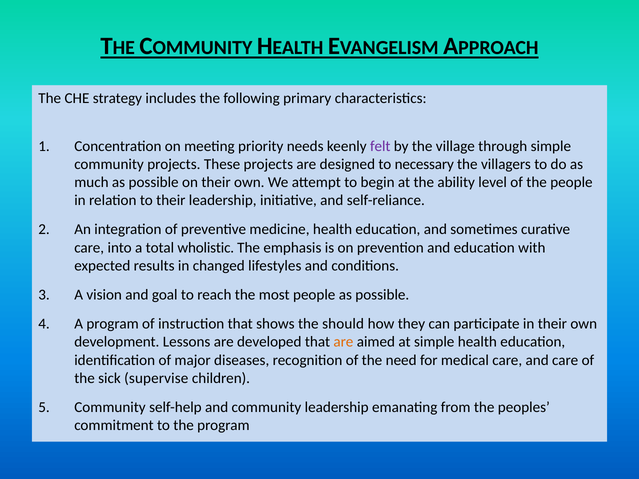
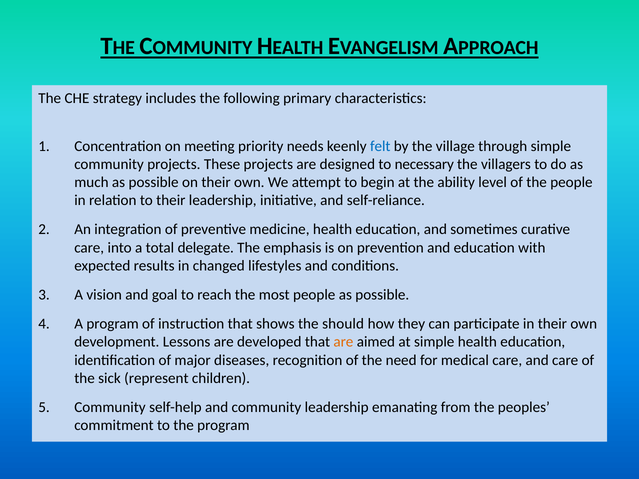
felt colour: purple -> blue
wholistic: wholistic -> delegate
supervise: supervise -> represent
